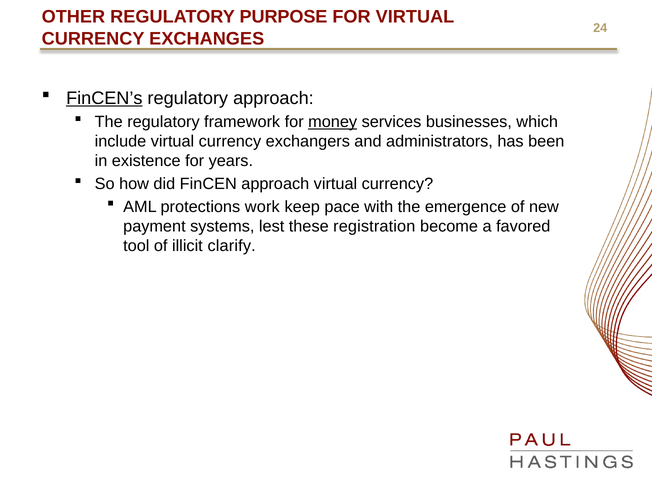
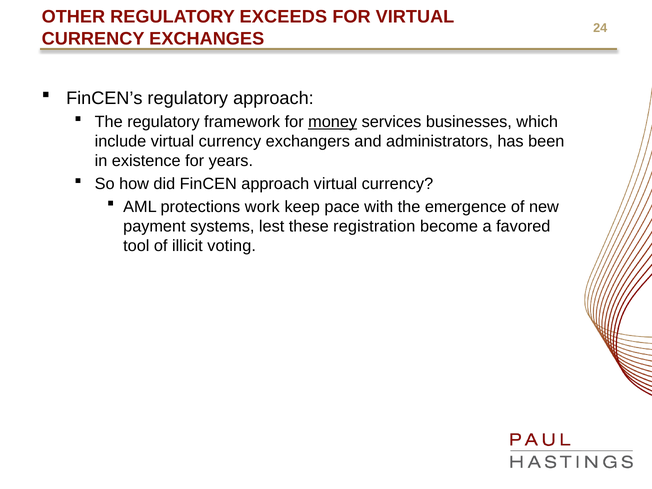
PURPOSE: PURPOSE -> EXCEEDS
FinCEN’s underline: present -> none
clarify: clarify -> voting
